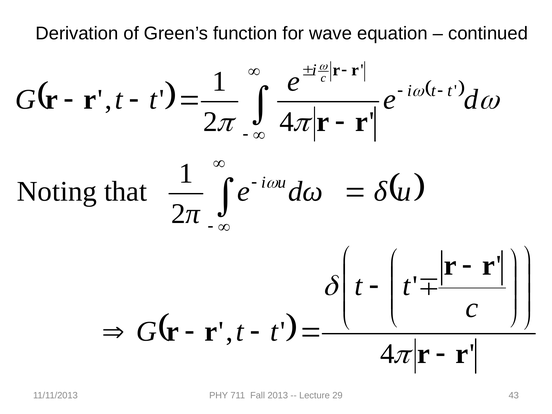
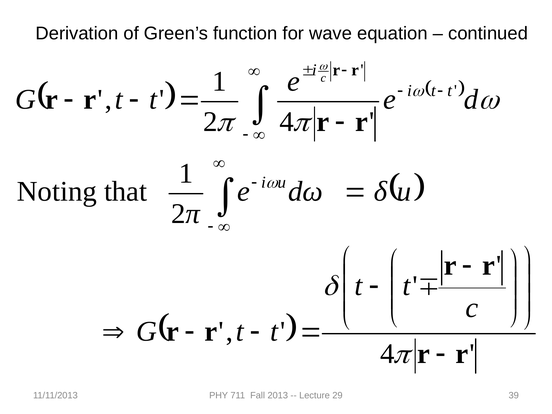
43: 43 -> 39
